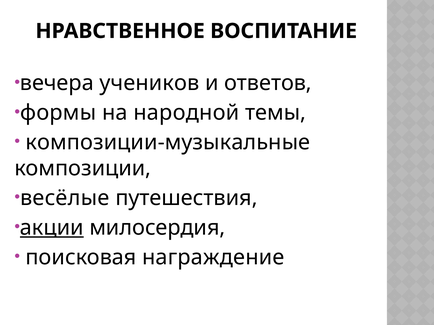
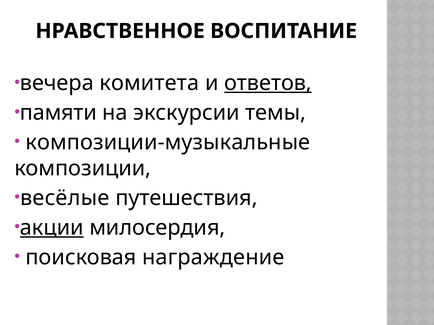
учеников: учеников -> комитета
ответов underline: none -> present
формы: формы -> памяти
народной: народной -> экскурсии
